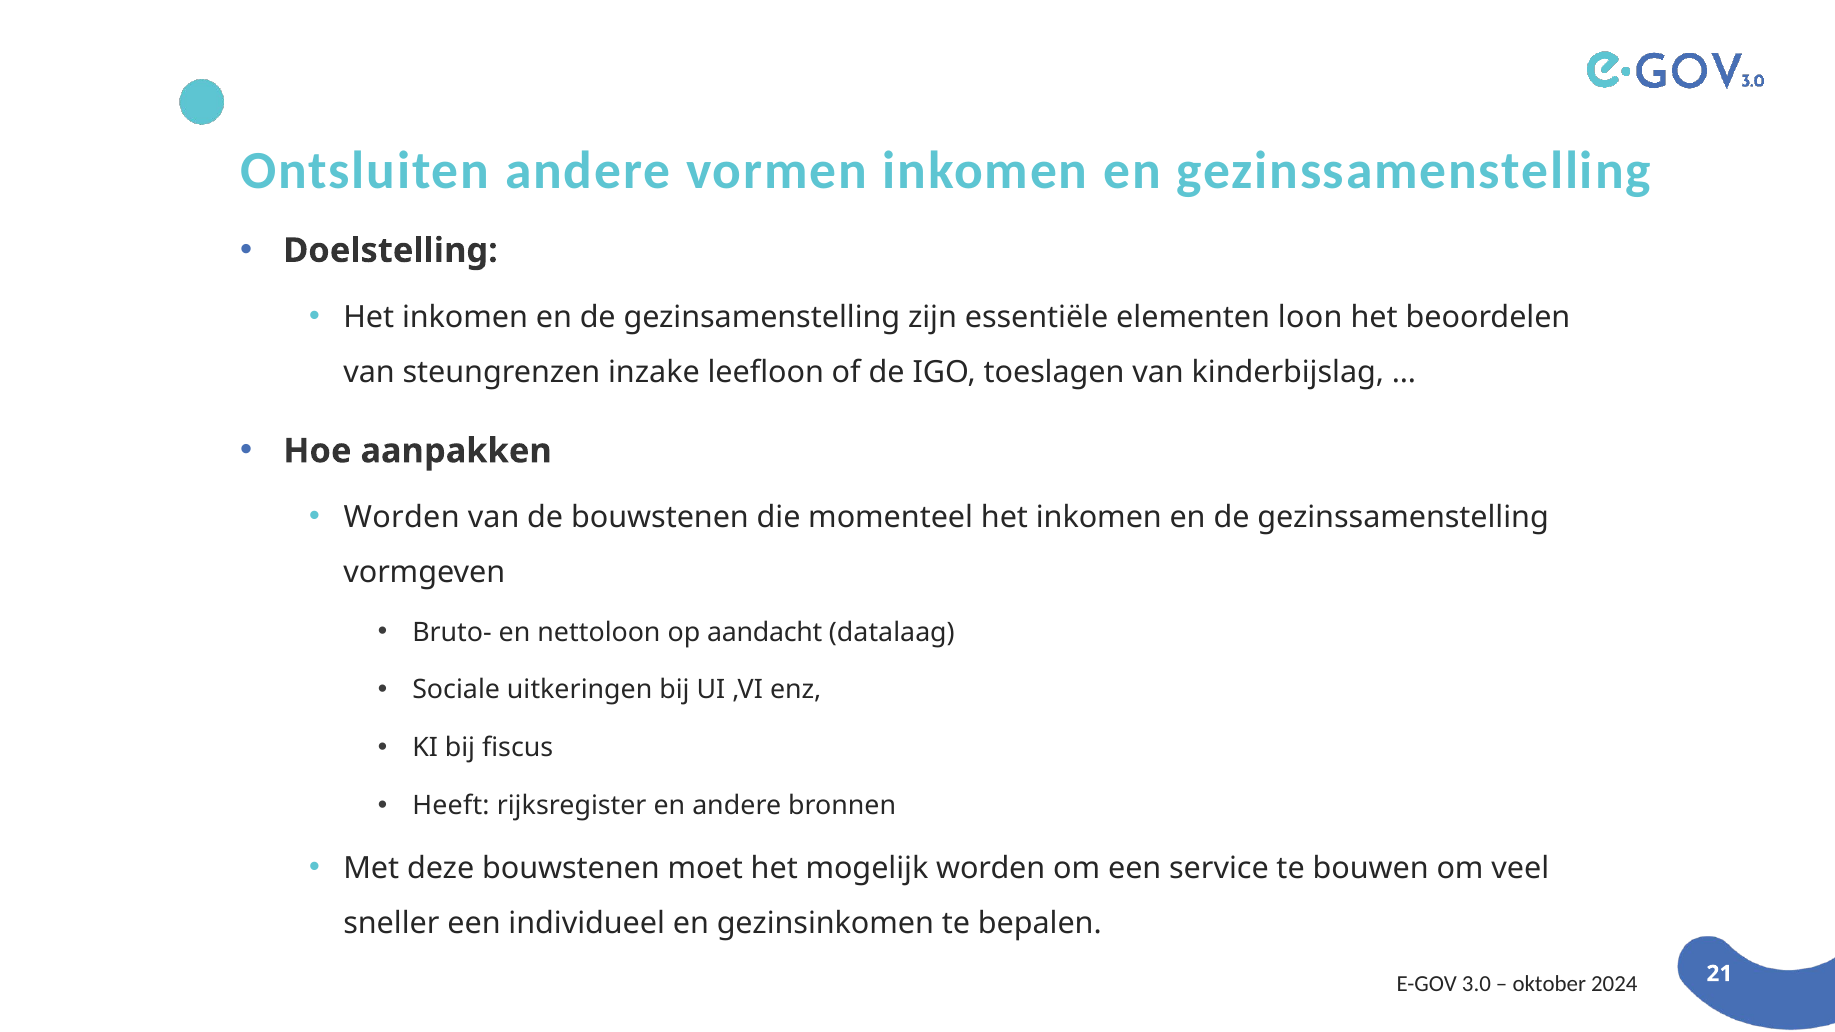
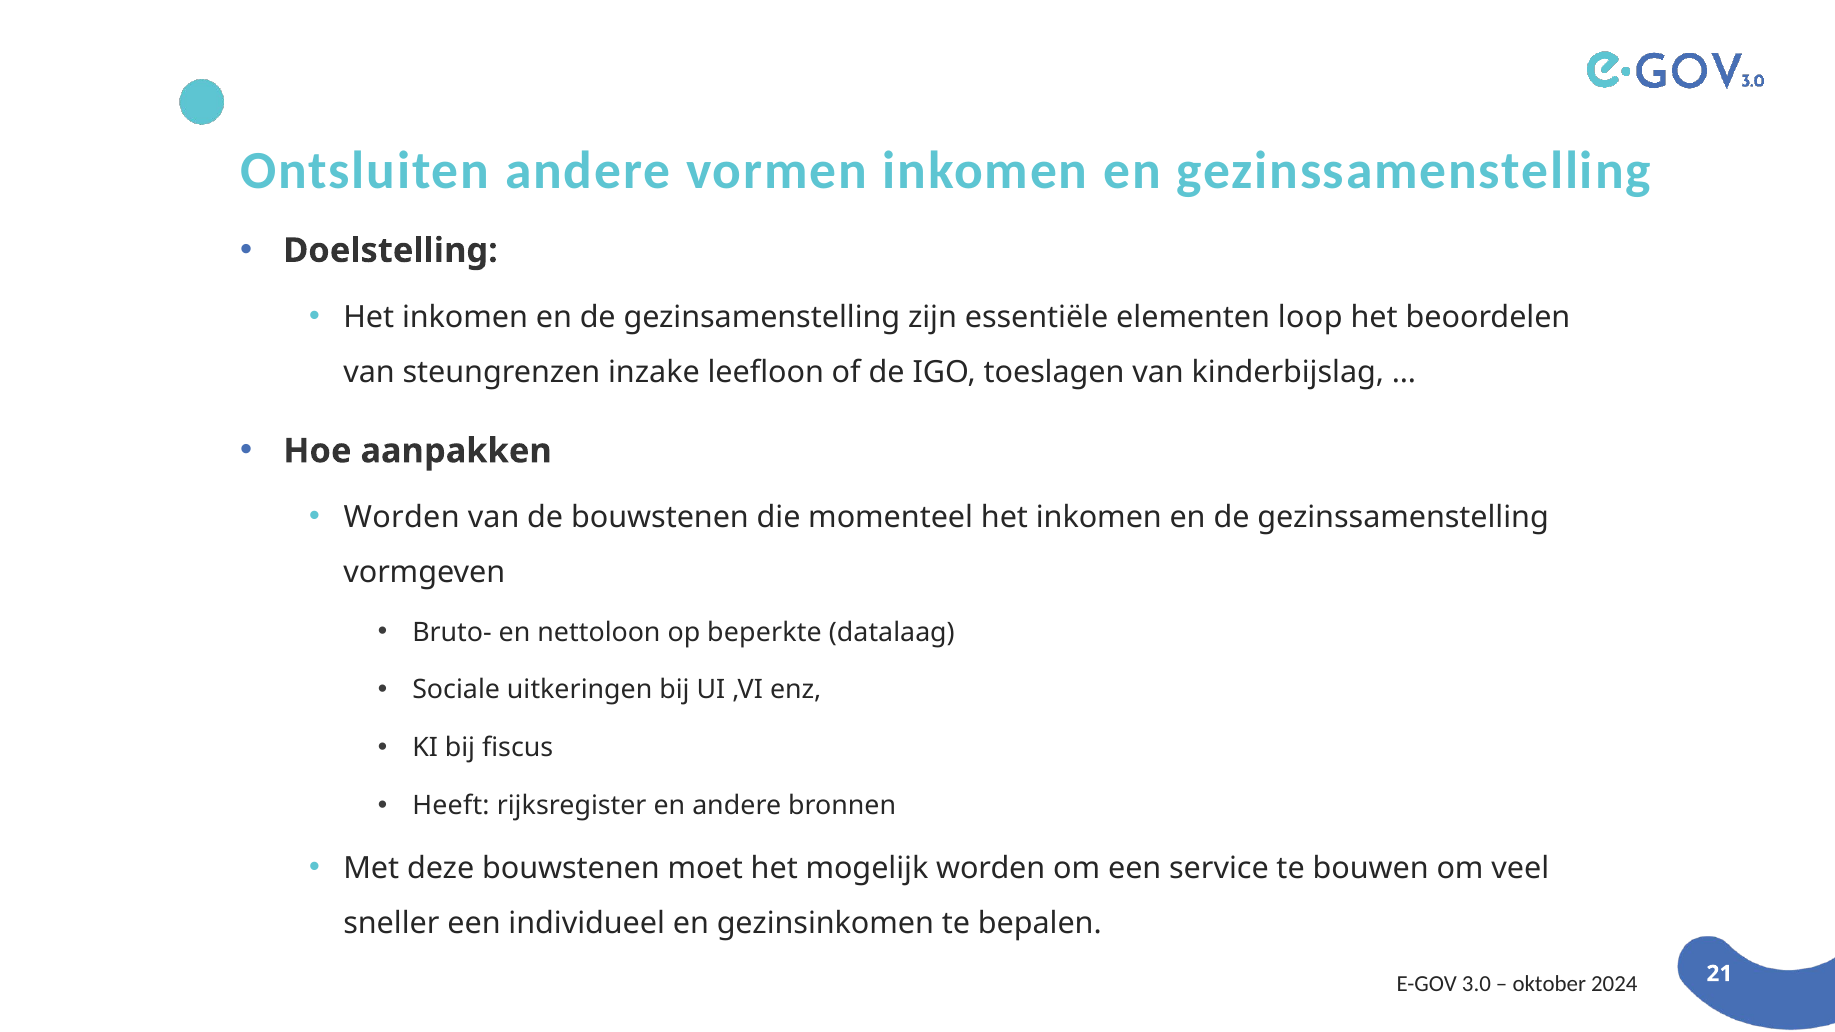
loon: loon -> loop
aandacht: aandacht -> beperkte
